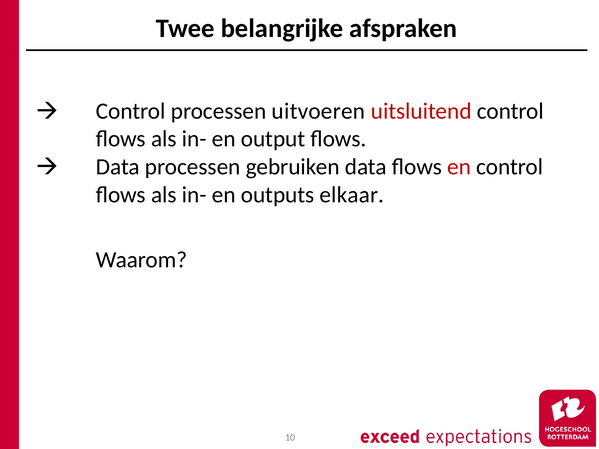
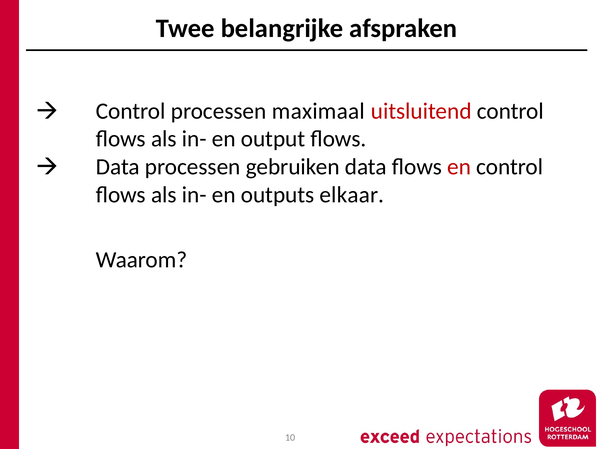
uitvoeren: uitvoeren -> maximaal
